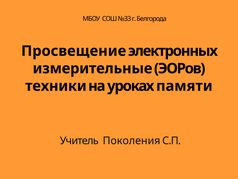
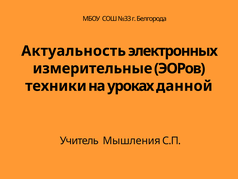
Просвещение: Просвещение -> Актуальность
памяти: памяти -> данной
Поколения: Поколения -> Мышления
